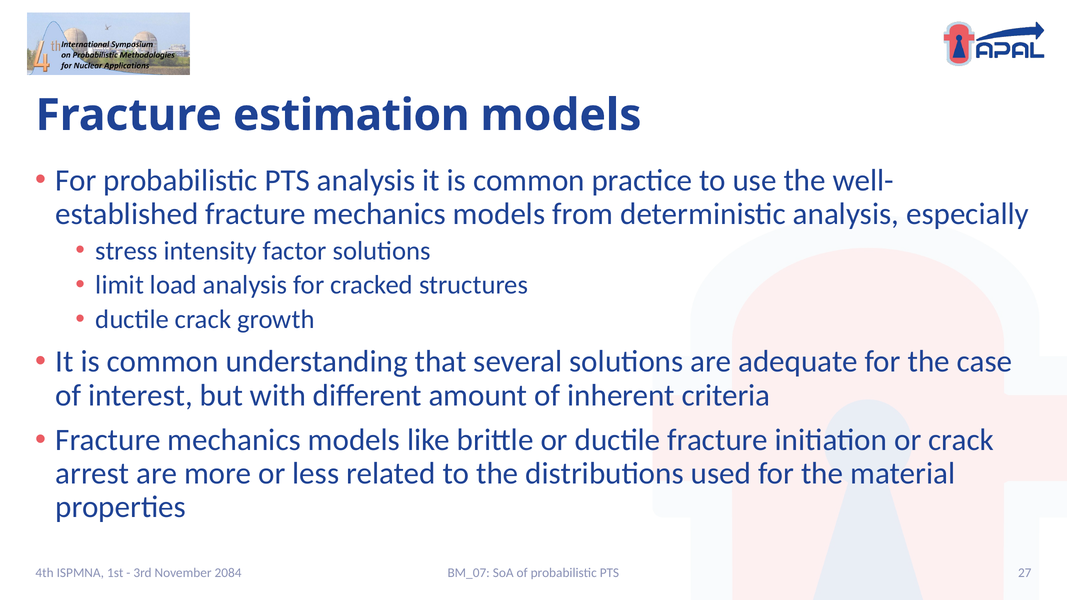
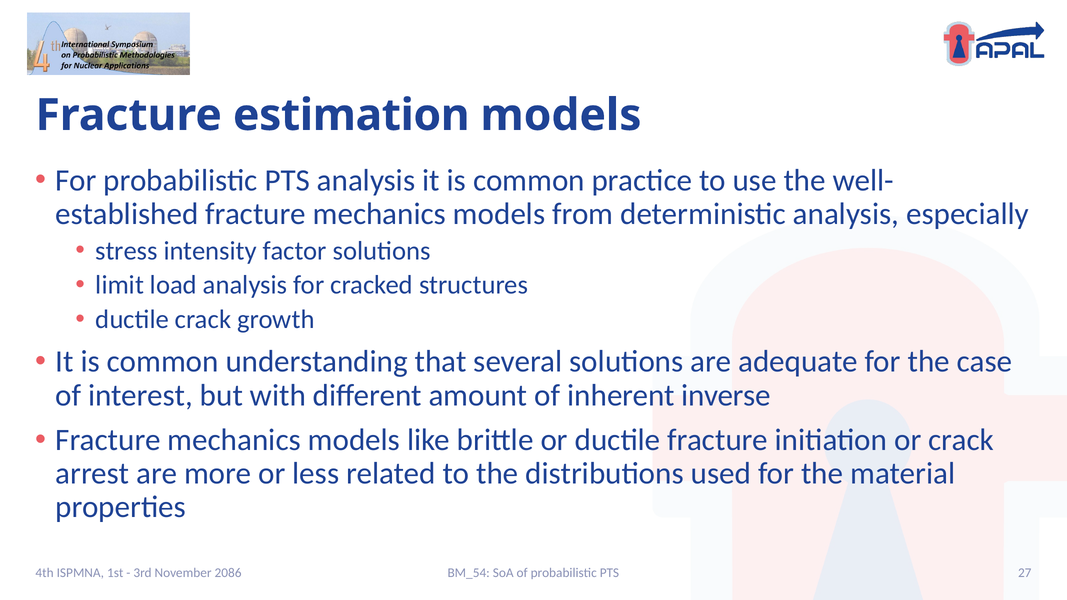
criteria: criteria -> inverse
BM_07: BM_07 -> BM_54
2084: 2084 -> 2086
